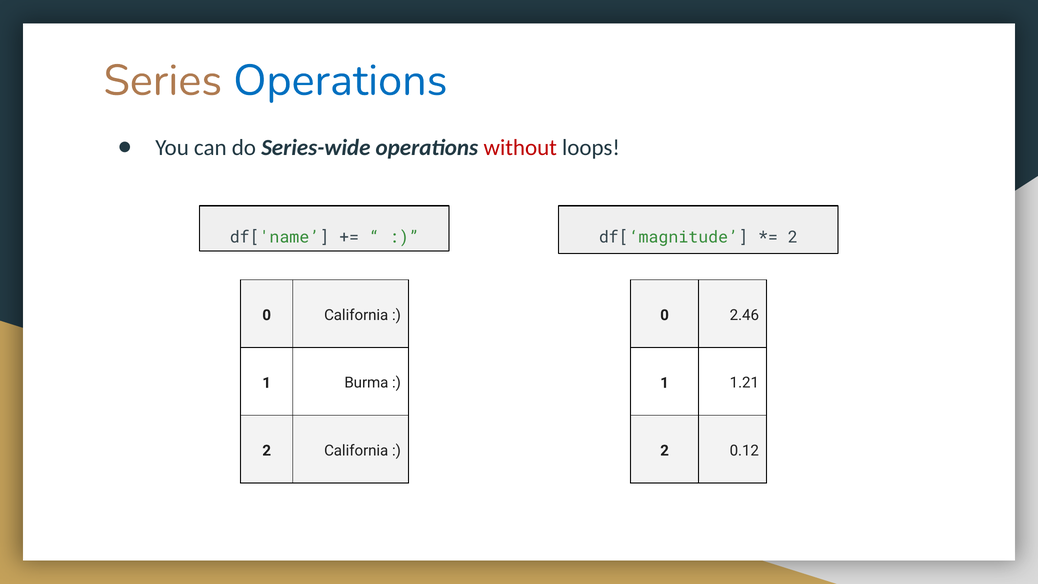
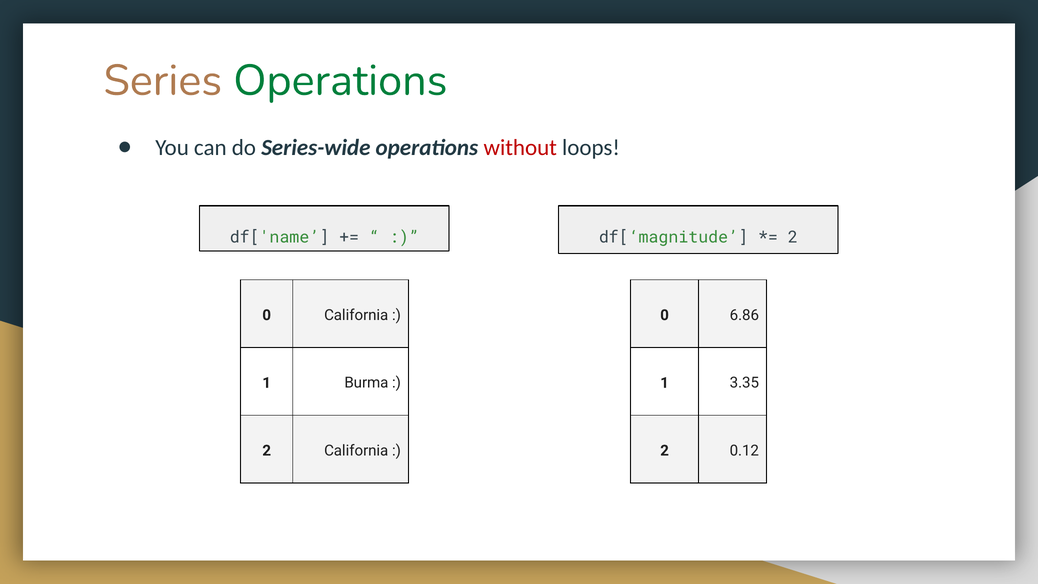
Operations at (340, 81) colour: blue -> green
2.46: 2.46 -> 6.86
1.21: 1.21 -> 3.35
